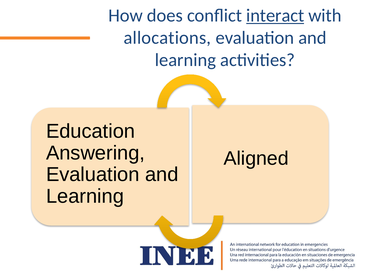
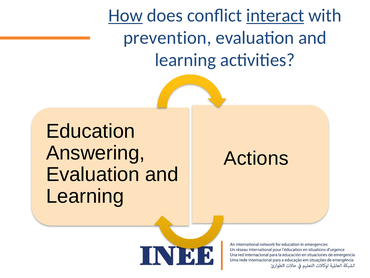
How underline: none -> present
allocations: allocations -> prevention
Aligned: Aligned -> Actions
